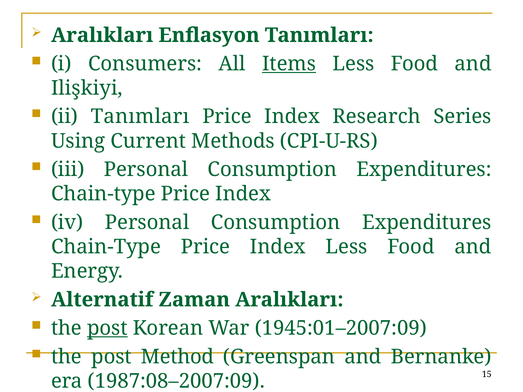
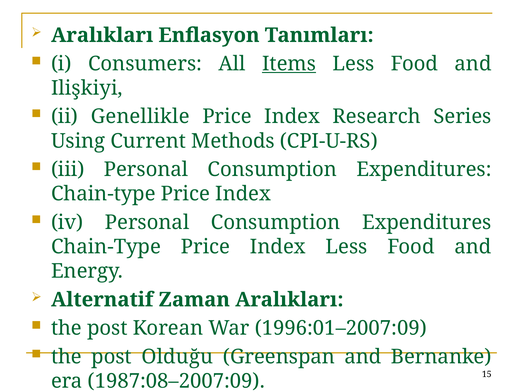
ii Tanımları: Tanımları -> Genellikle
post at (107, 328) underline: present -> none
1945:01–2007:09: 1945:01–2007:09 -> 1996:01–2007:09
Method: Method -> Olduğu
